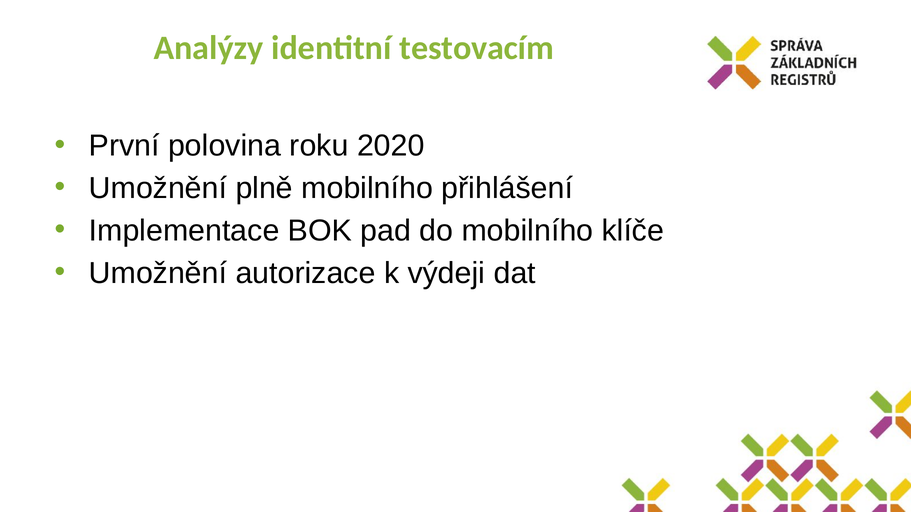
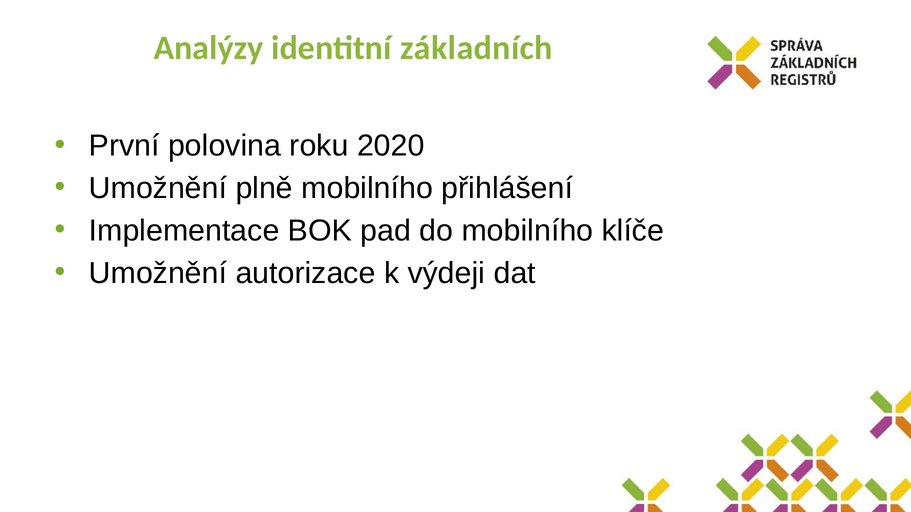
testovacím: testovacím -> základních
